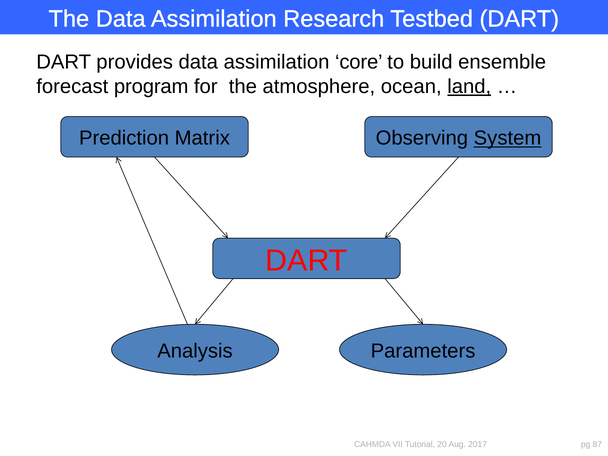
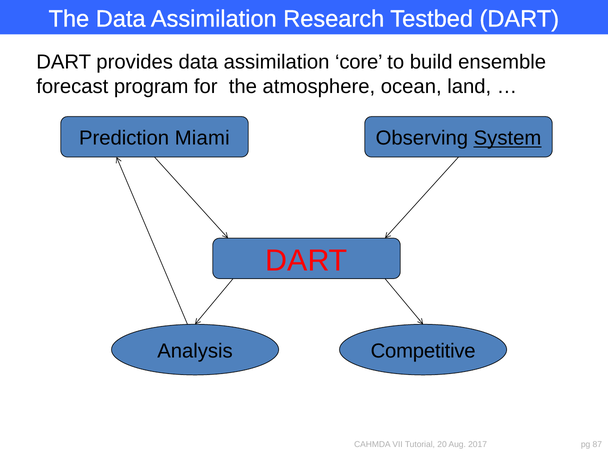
land underline: present -> none
Matrix: Matrix -> Miami
Parameters: Parameters -> Competitive
